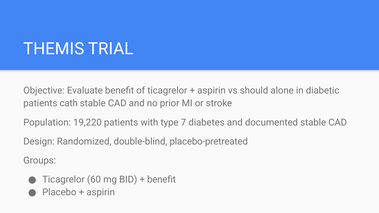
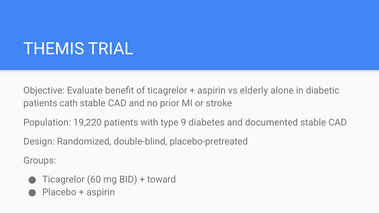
should: should -> elderly
7: 7 -> 9
benefit at (161, 180): benefit -> toward
